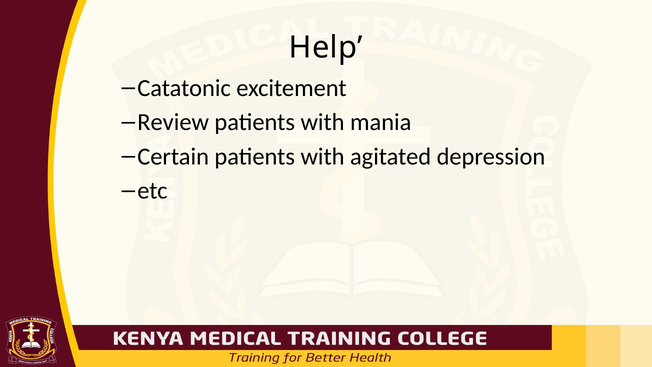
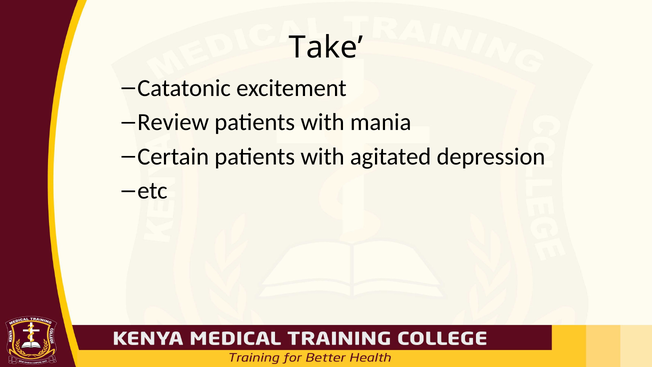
Help: Help -> Take
